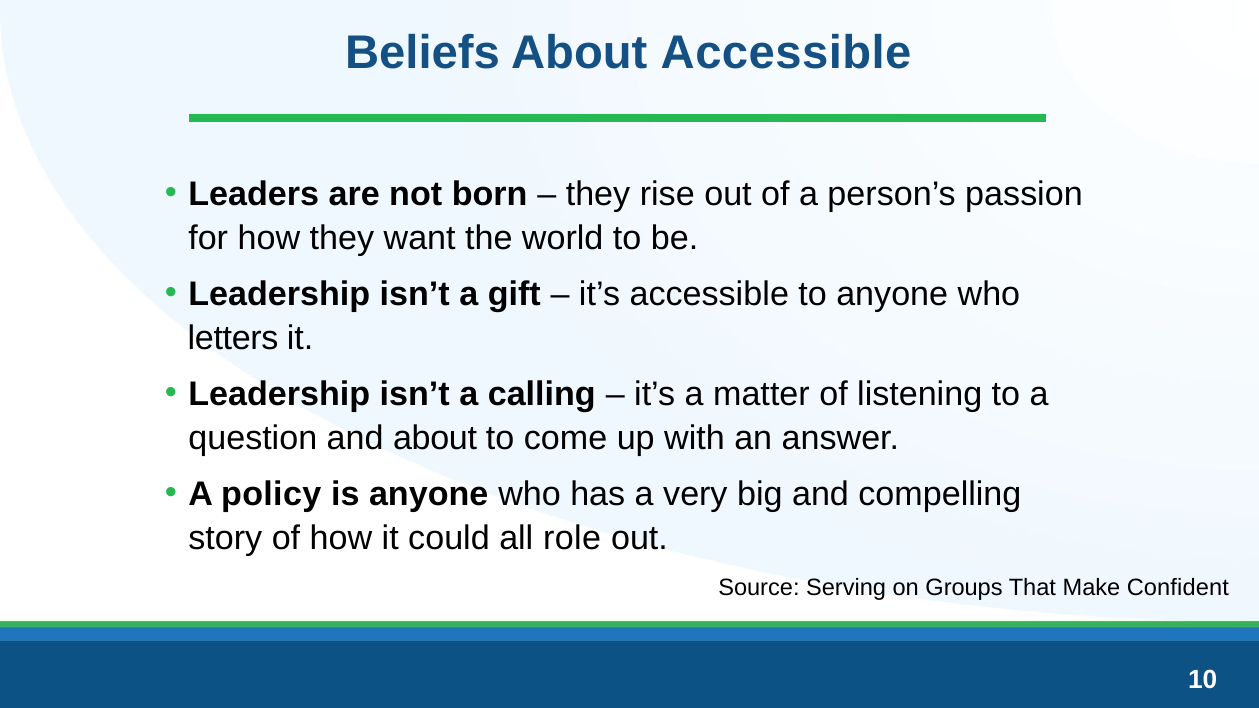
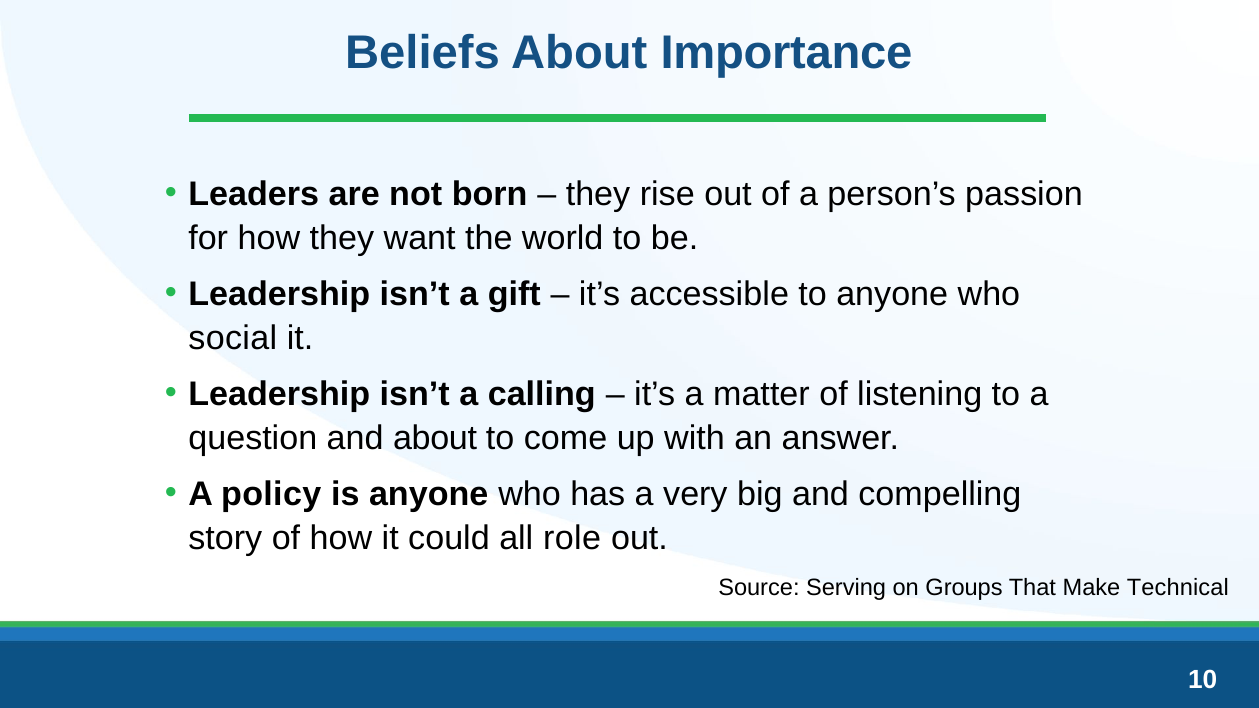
About Accessible: Accessible -> Importance
letters: letters -> social
Confident: Confident -> Technical
